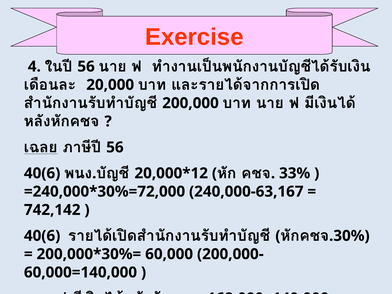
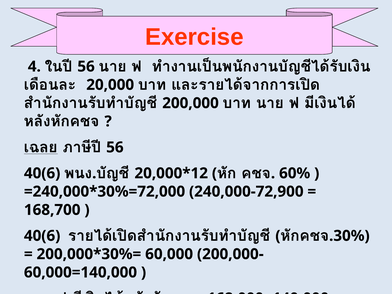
33%: 33% -> 60%
240,000-63,167: 240,000-63,167 -> 240,000-72,900
742,142: 742,142 -> 168,700
